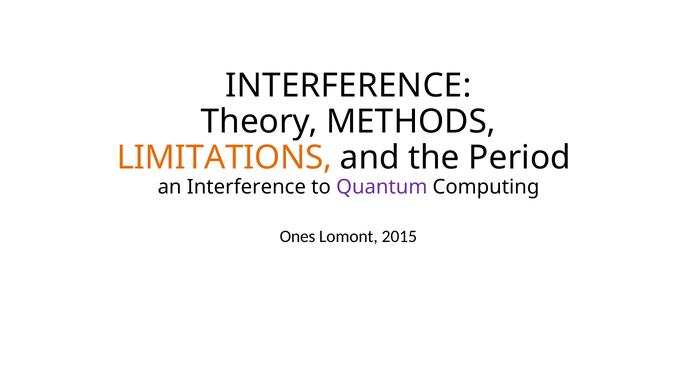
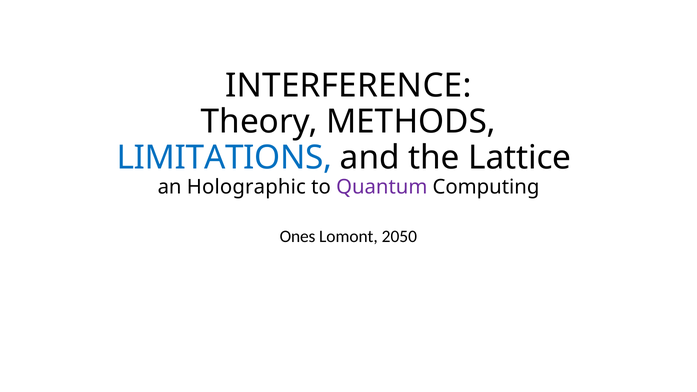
LIMITATIONS colour: orange -> blue
Period: Period -> Lattice
an Interference: Interference -> Holographic
2015: 2015 -> 2050
